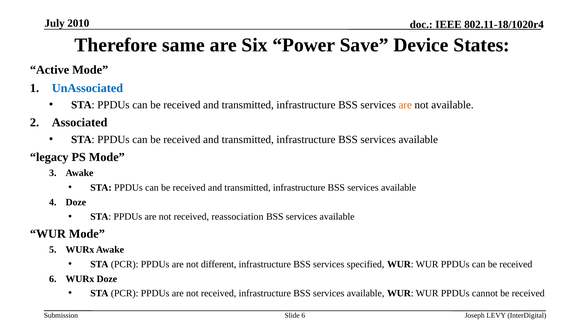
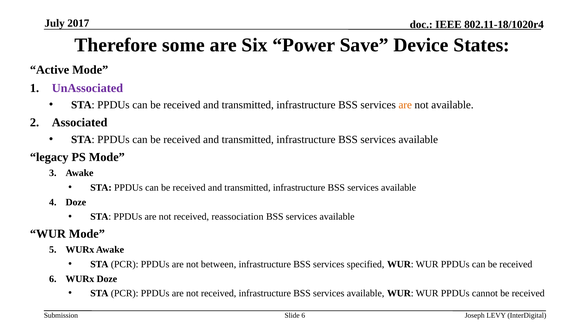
2010: 2010 -> 2017
same: same -> some
UnAssociated colour: blue -> purple
different: different -> between
